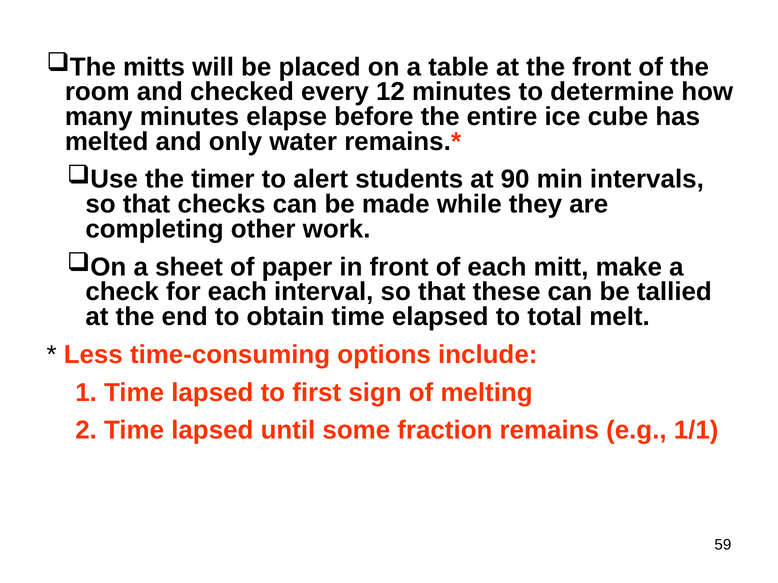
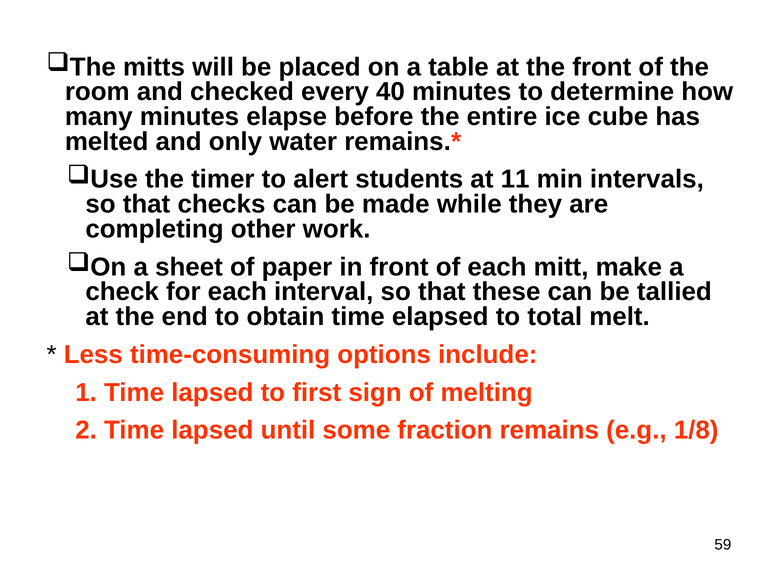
12: 12 -> 40
90: 90 -> 11
1/1: 1/1 -> 1/8
